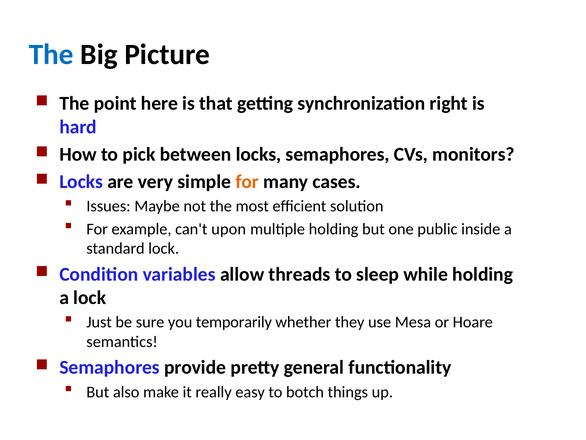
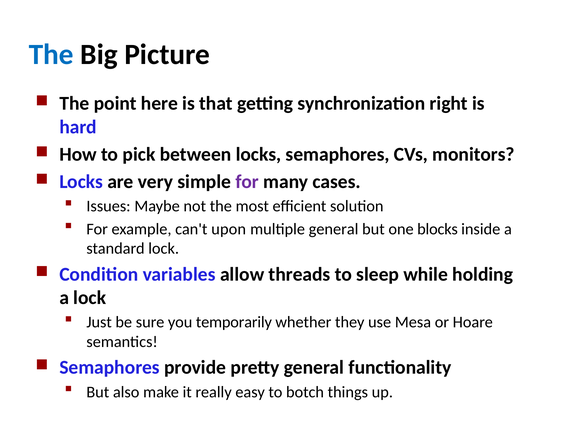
for at (247, 181) colour: orange -> purple
multiple holding: holding -> general
public: public -> blocks
